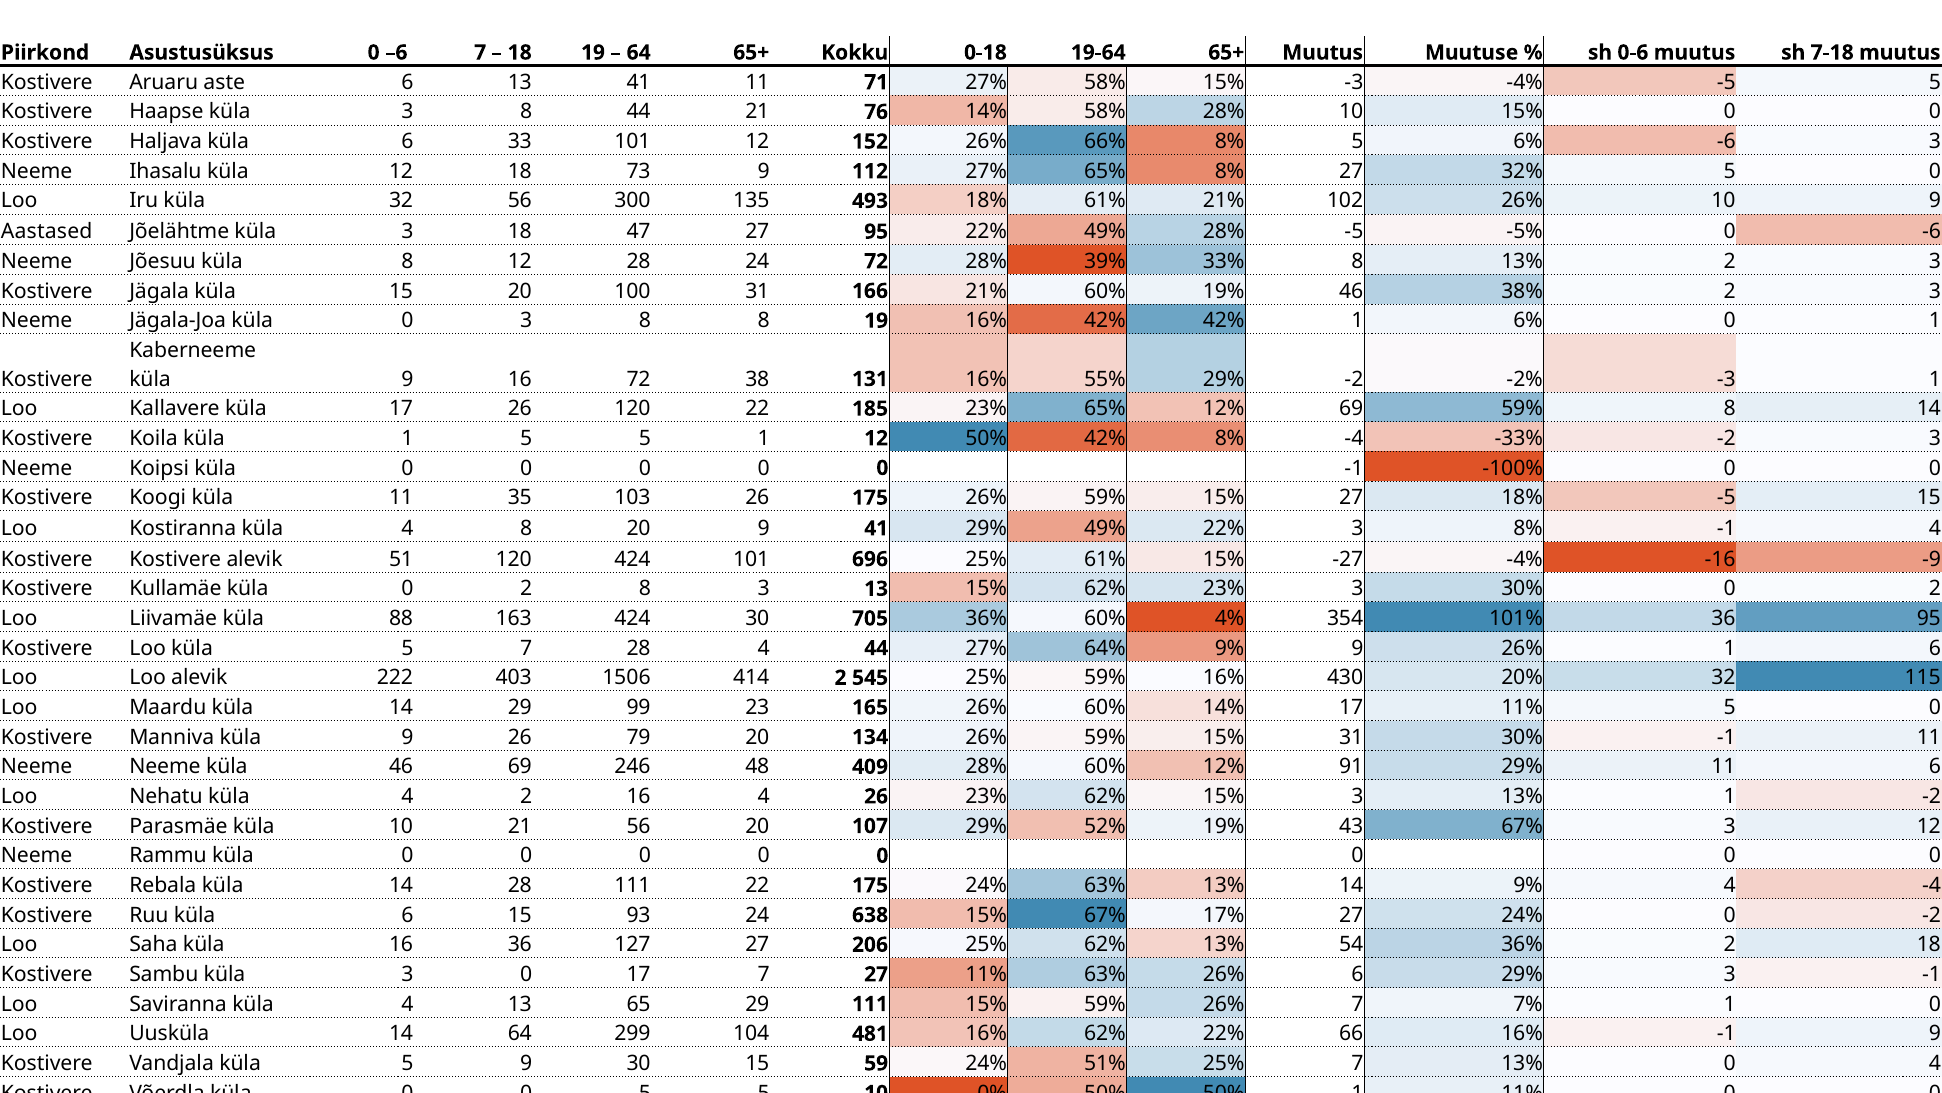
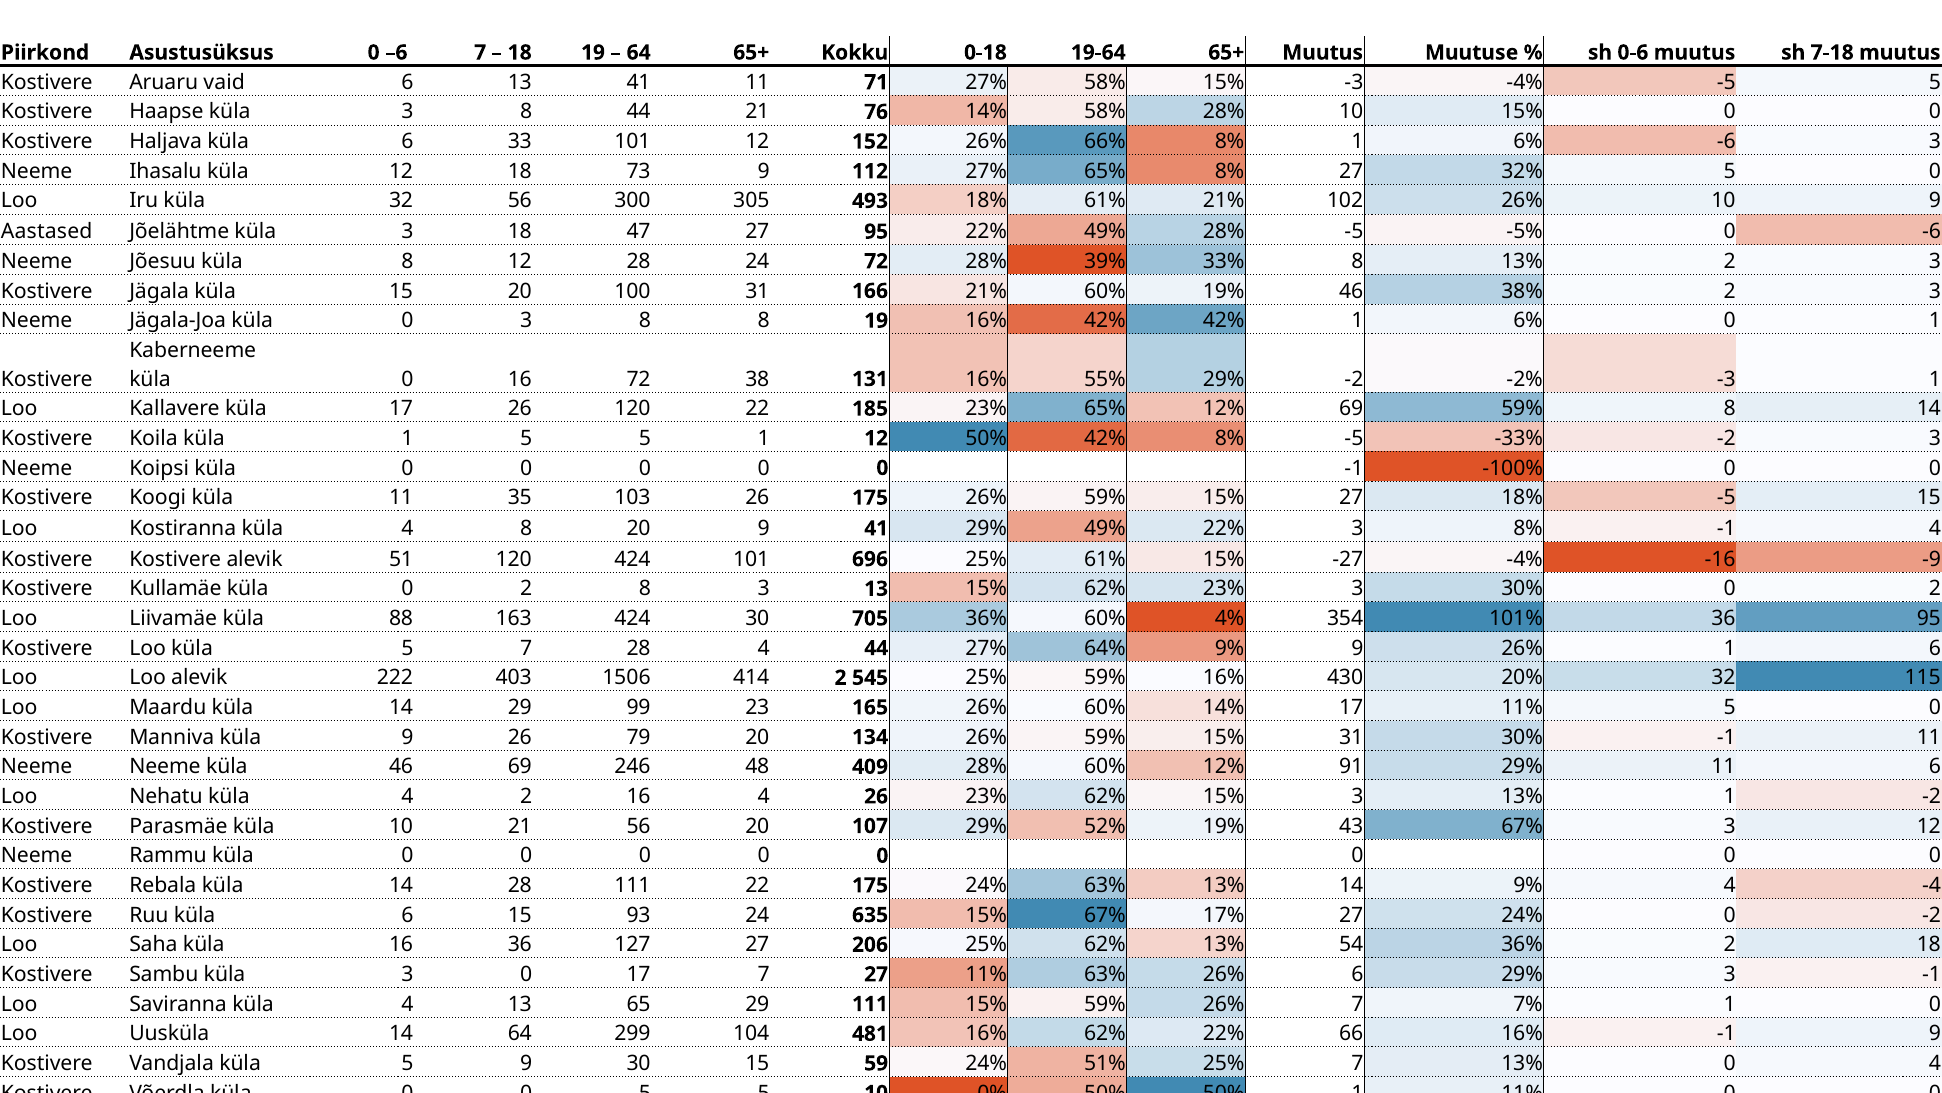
aste: aste -> vaid
5 at (1357, 142): 5 -> 1
135: 135 -> 305
9 at (407, 379): 9 -> 0
8% -4: -4 -> -5
638: 638 -> 635
